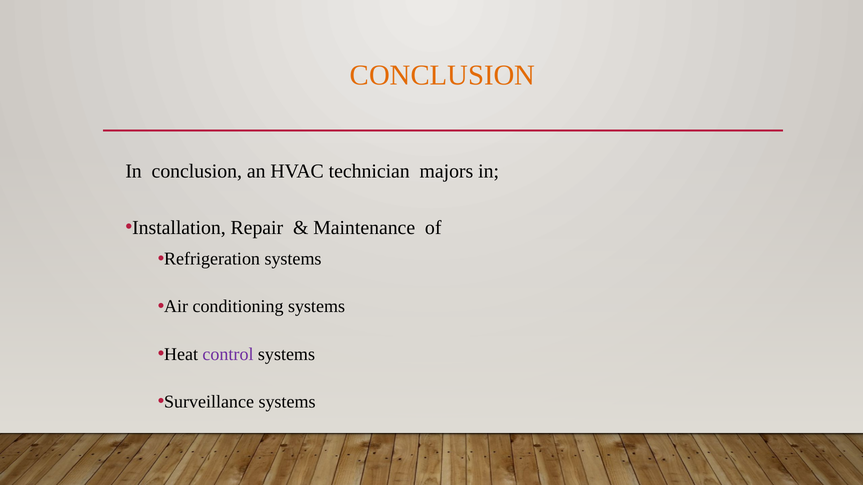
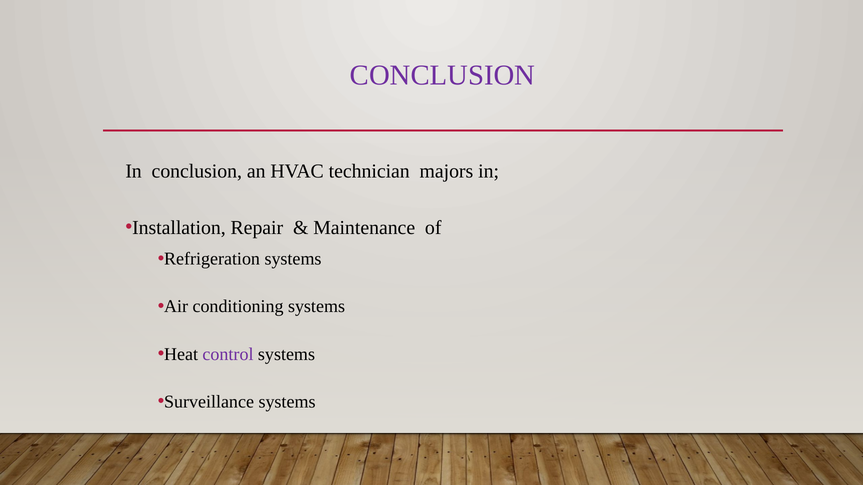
CONCLUSION at (442, 76) colour: orange -> purple
